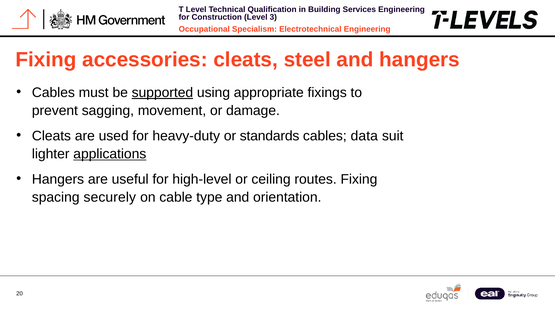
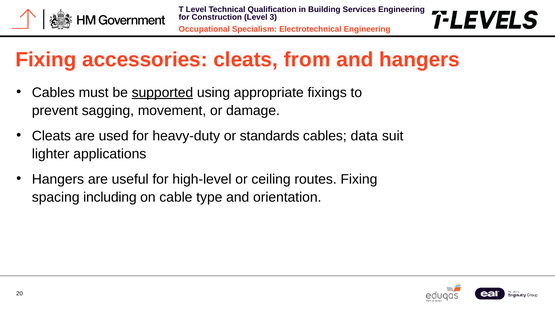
steel: steel -> from
applications underline: present -> none
securely: securely -> including
